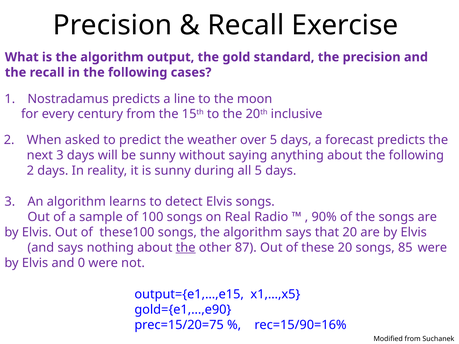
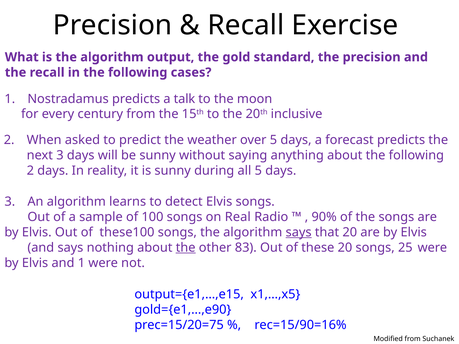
line: line -> talk
says at (299, 232) underline: none -> present
87: 87 -> 83
85: 85 -> 25
and 0: 0 -> 1
